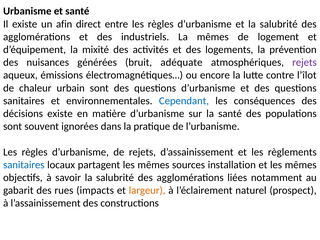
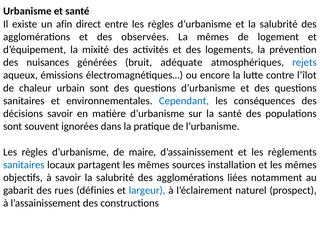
industriels: industriels -> observées
rejets at (304, 62) colour: purple -> blue
décisions existe: existe -> savoir
de rejets: rejets -> maire
impacts: impacts -> définies
largeur colour: orange -> blue
